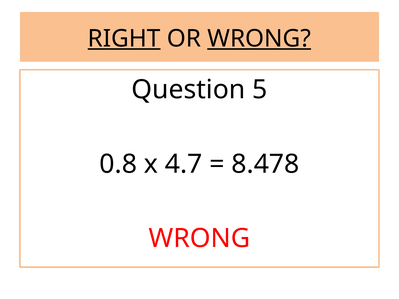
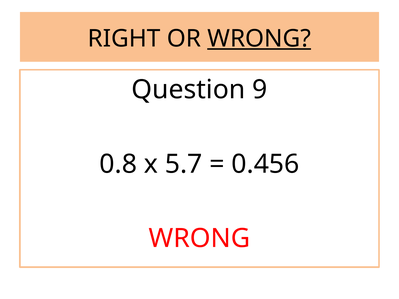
RIGHT underline: present -> none
5: 5 -> 9
4.7: 4.7 -> 5.7
8.478: 8.478 -> 0.456
